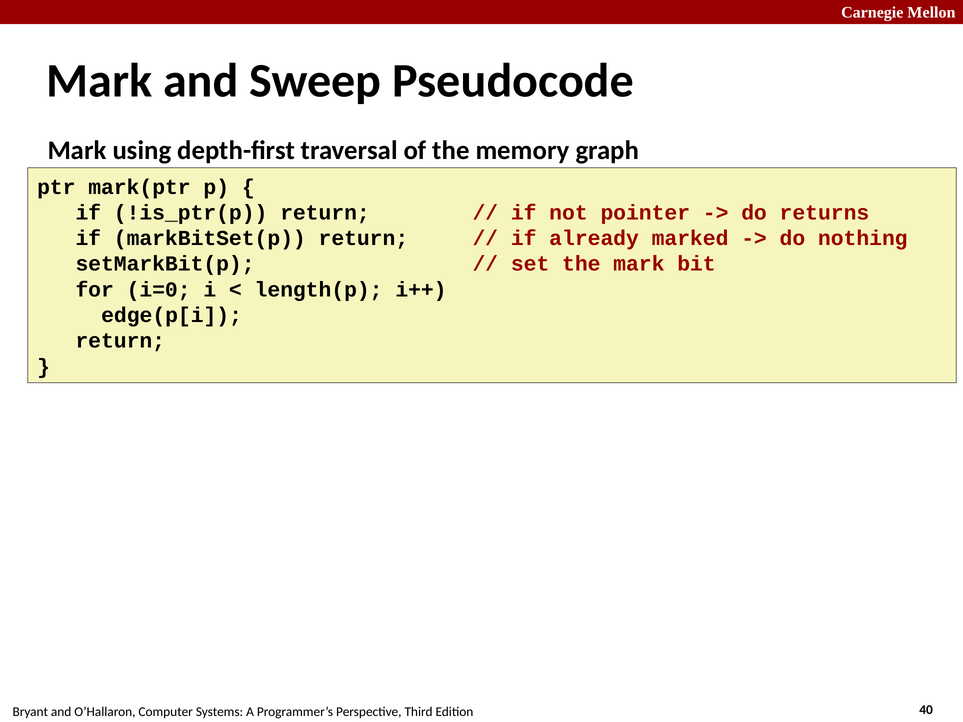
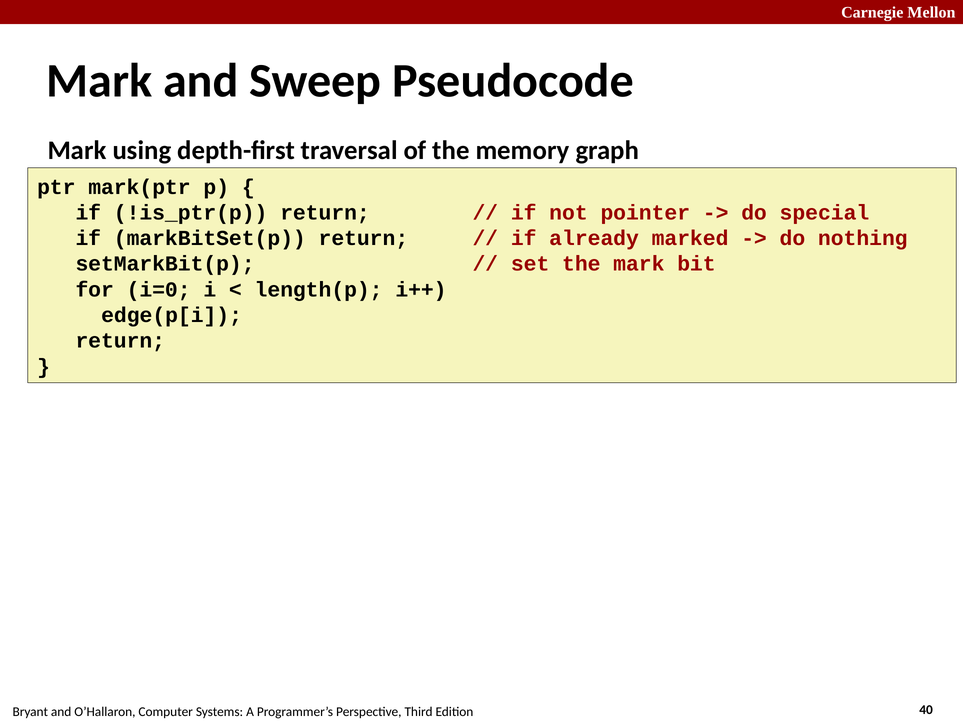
returns: returns -> special
